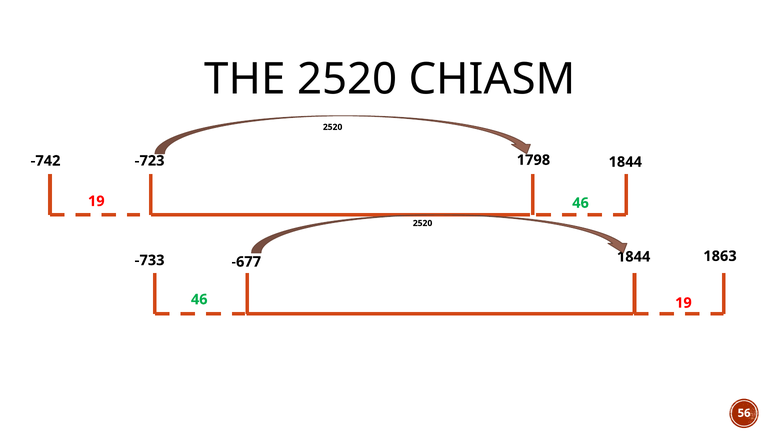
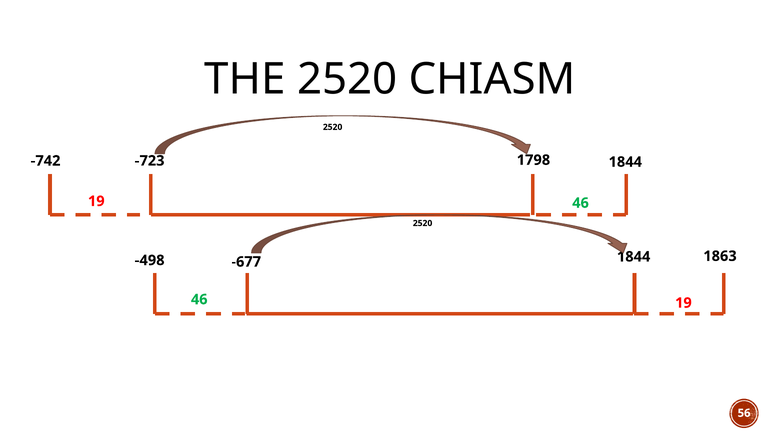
-733: -733 -> -498
